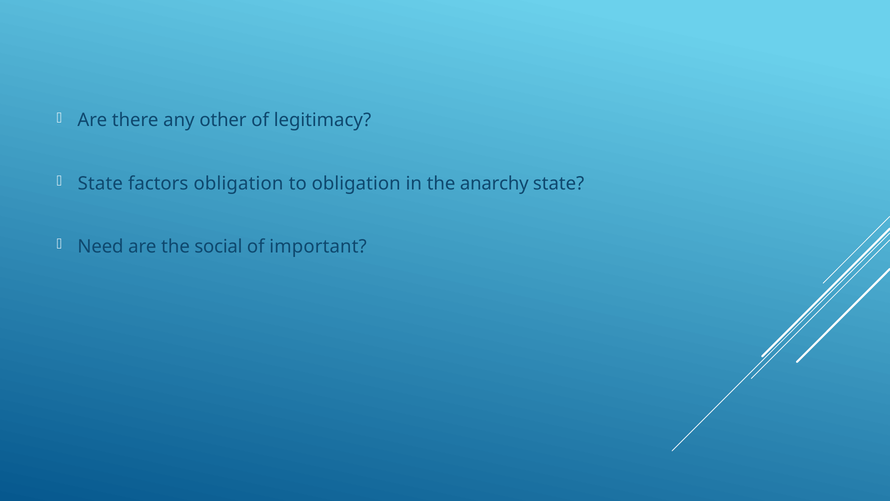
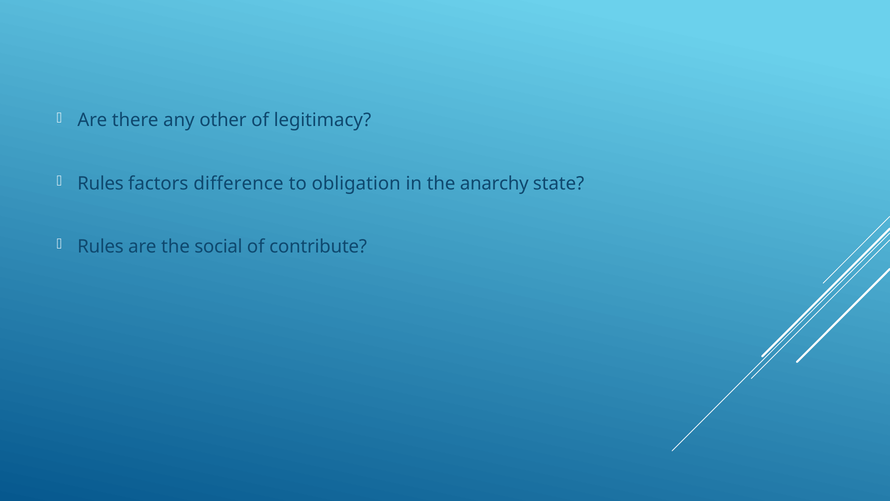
State at (100, 183): State -> Rules
factors obligation: obligation -> difference
Need at (101, 246): Need -> Rules
important: important -> contribute
